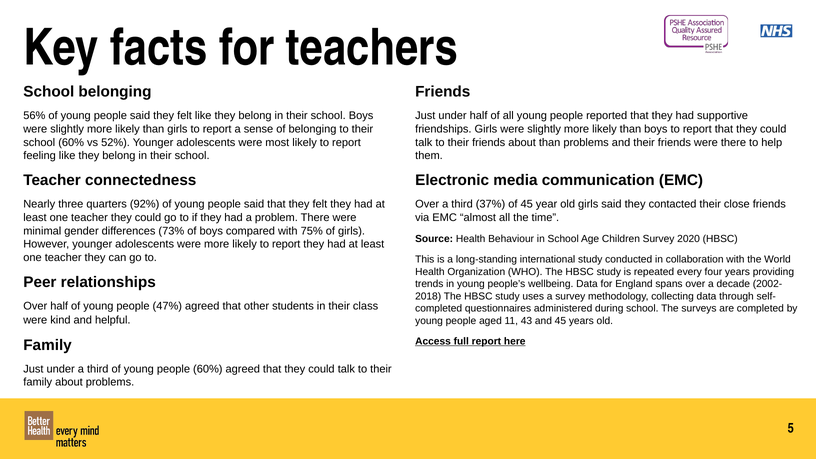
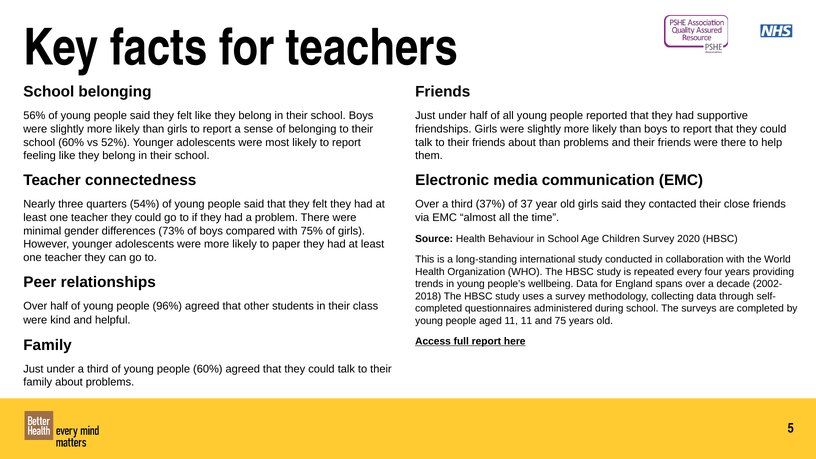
92%: 92% -> 54%
of 45: 45 -> 37
more likely to report: report -> paper
47%: 47% -> 96%
11 43: 43 -> 11
and 45: 45 -> 75
